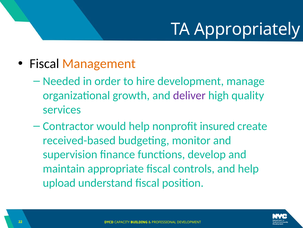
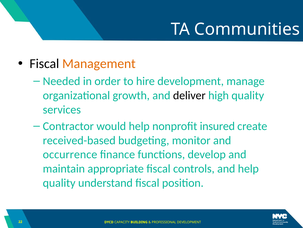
Appropriately: Appropriately -> Communities
deliver colour: purple -> black
supervision: supervision -> occurrence
upload at (59, 182): upload -> quality
